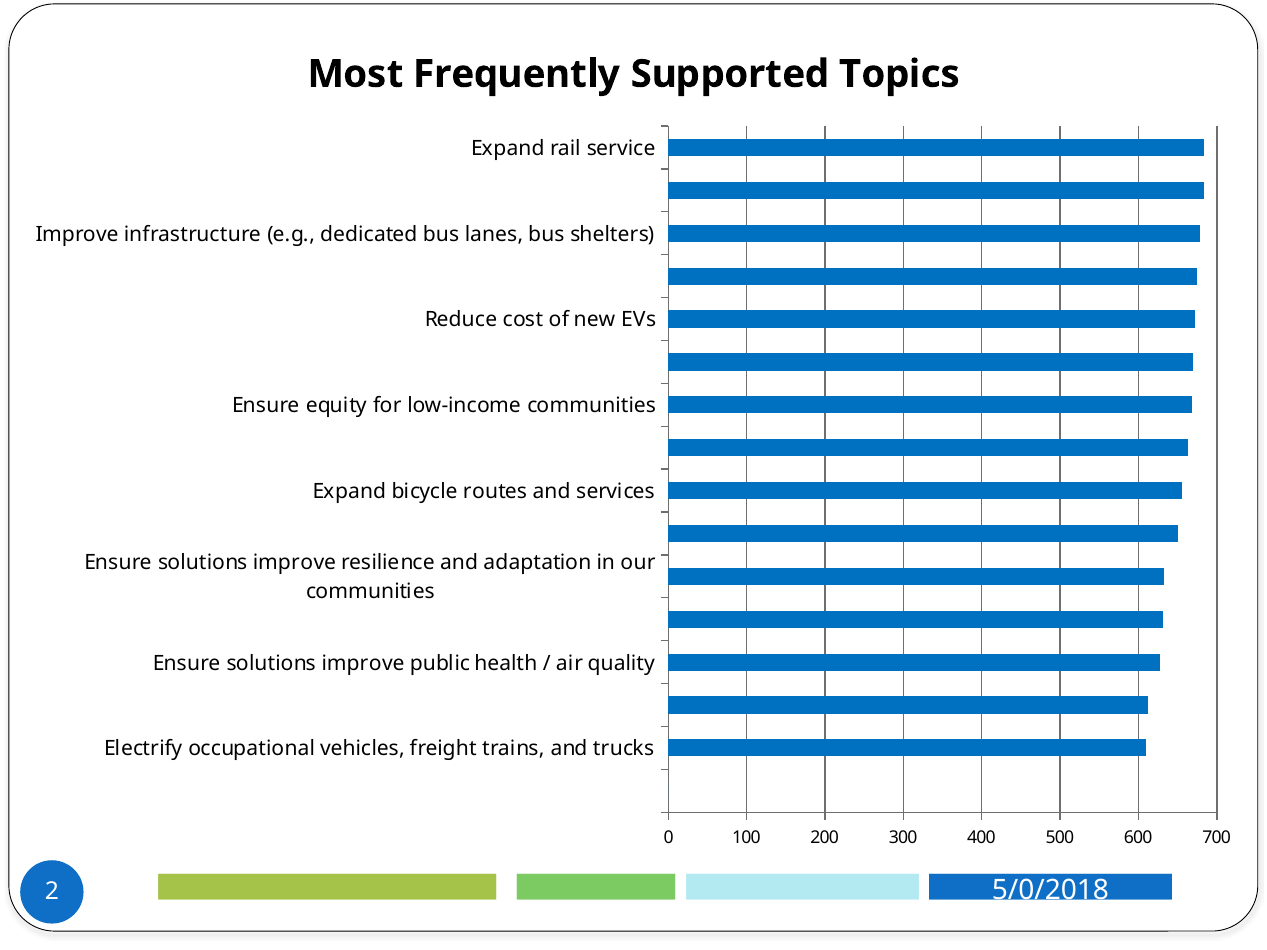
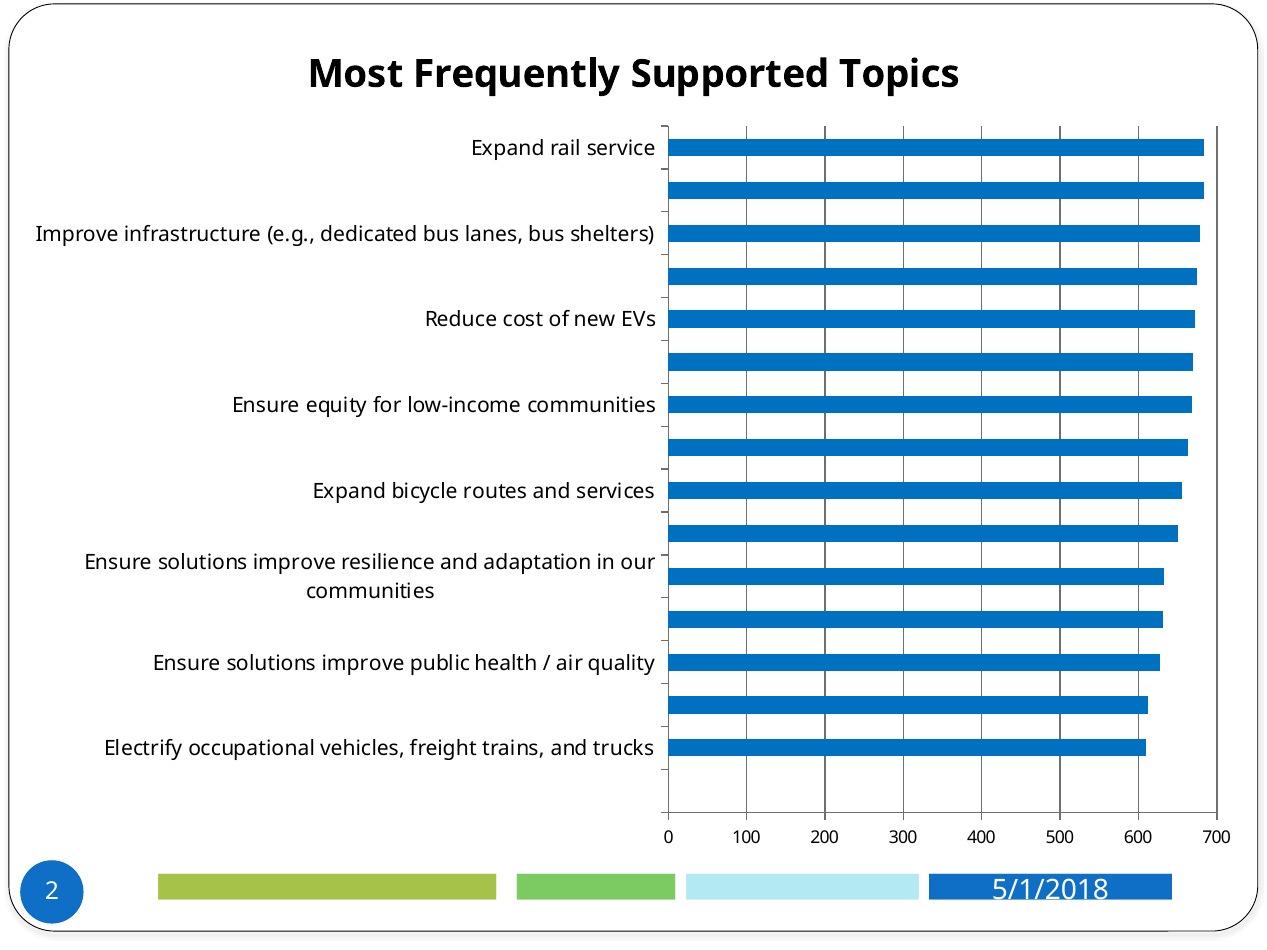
5/0/2018: 5/0/2018 -> 5/1/2018
